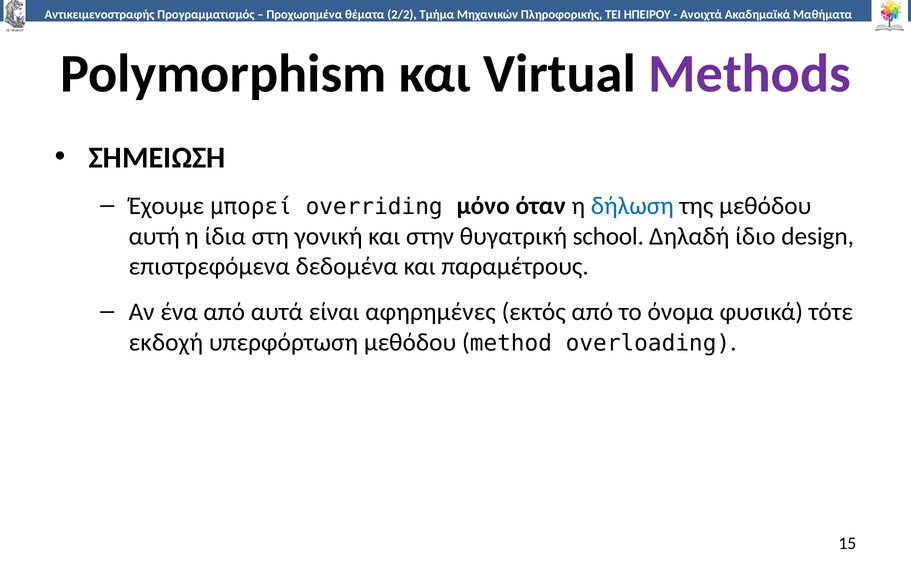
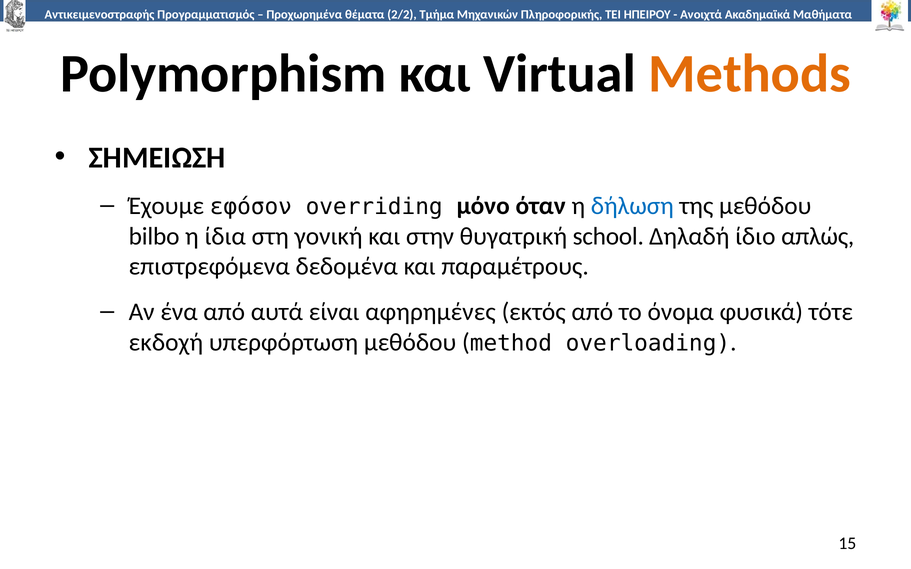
Methods colour: purple -> orange
μπορεί: μπορεί -> εφόσον
αυτή: αυτή -> bilbo
design: design -> απλώς
